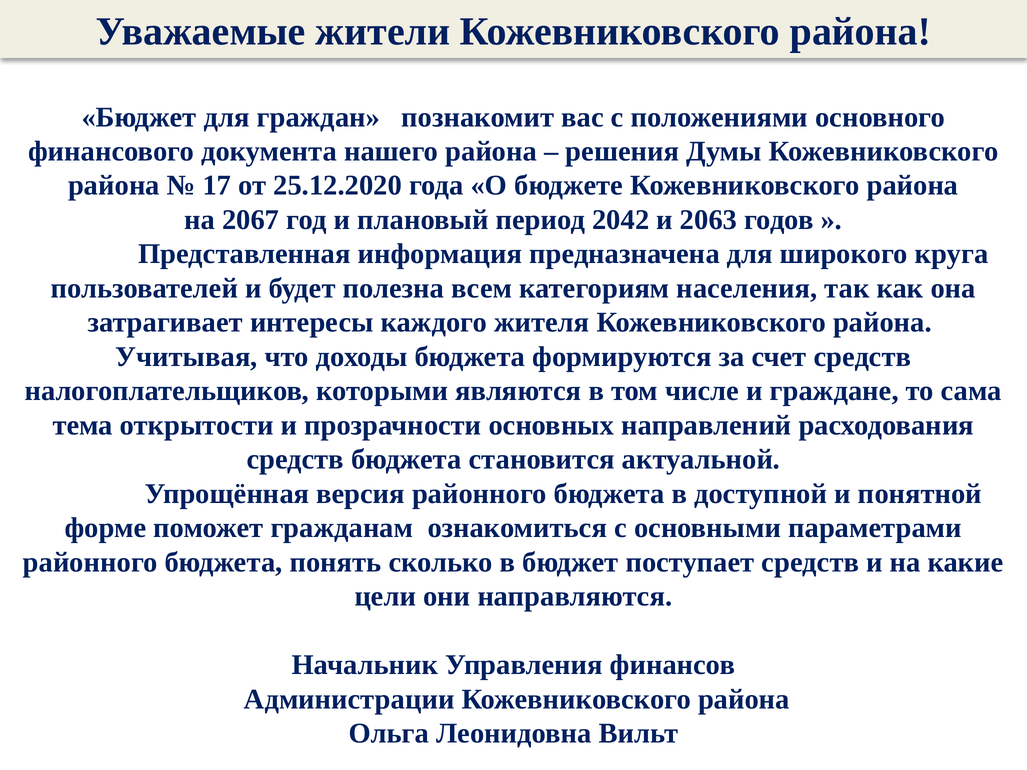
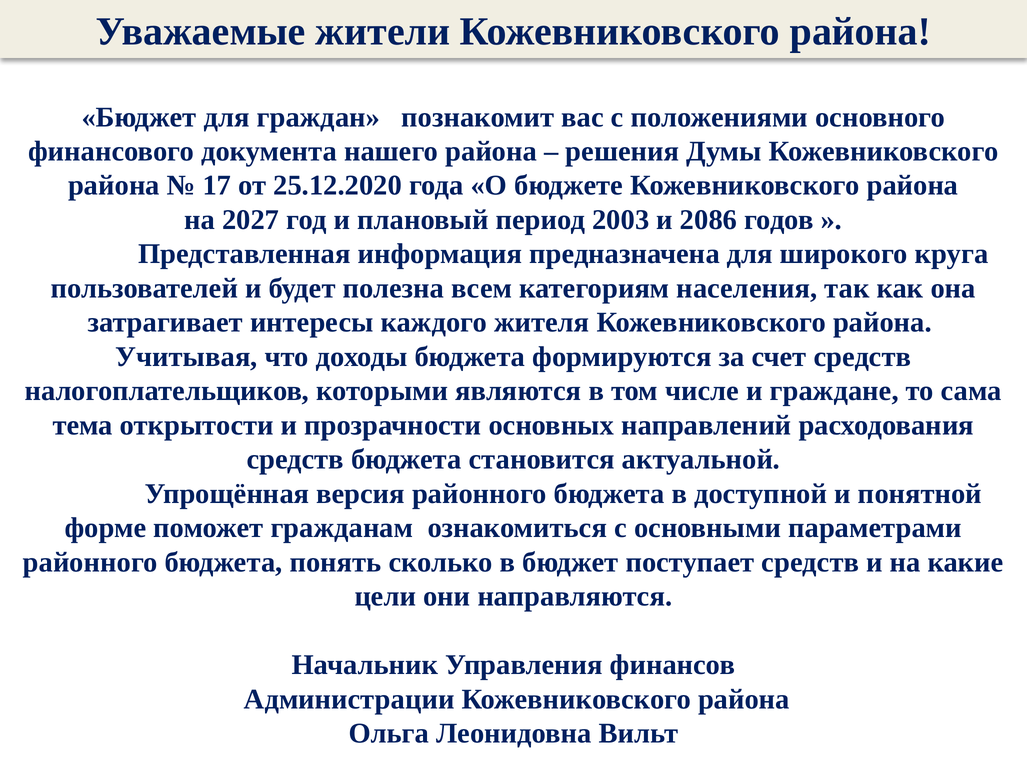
2067: 2067 -> 2027
2042: 2042 -> 2003
2063: 2063 -> 2086
